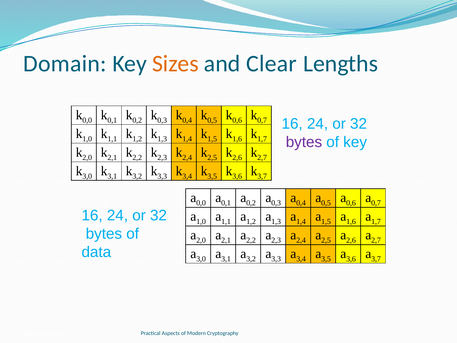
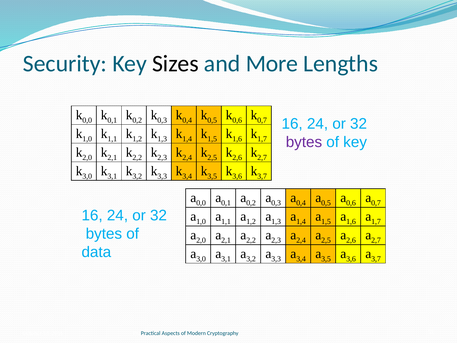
Domain: Domain -> Security
Sizes colour: orange -> black
Clear: Clear -> More
